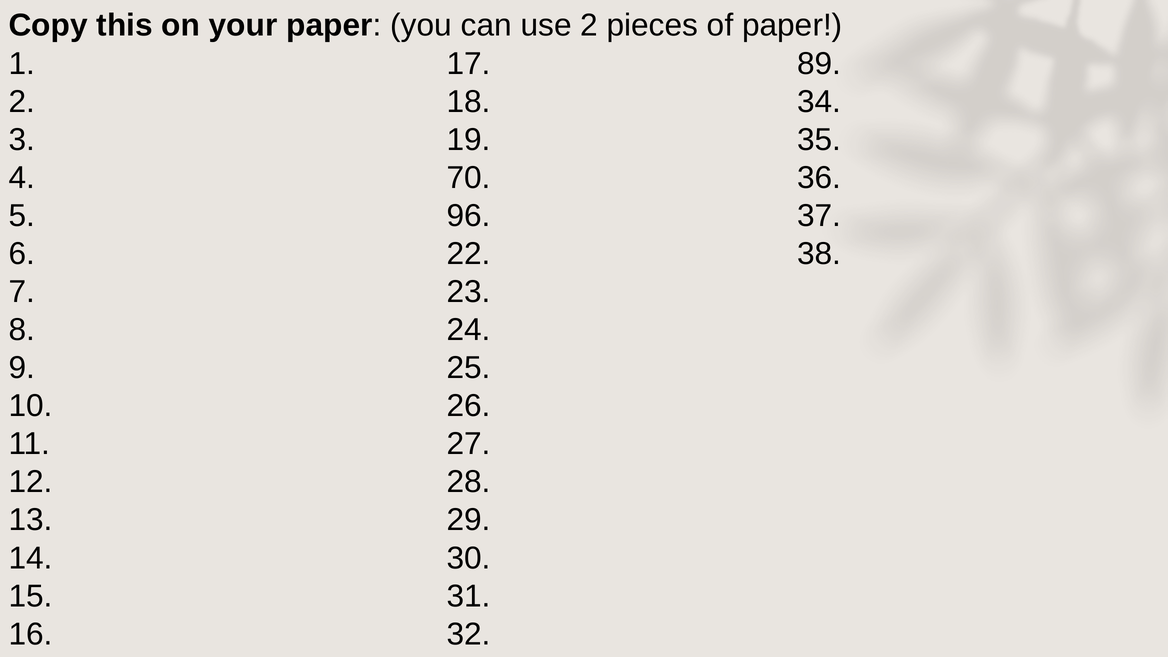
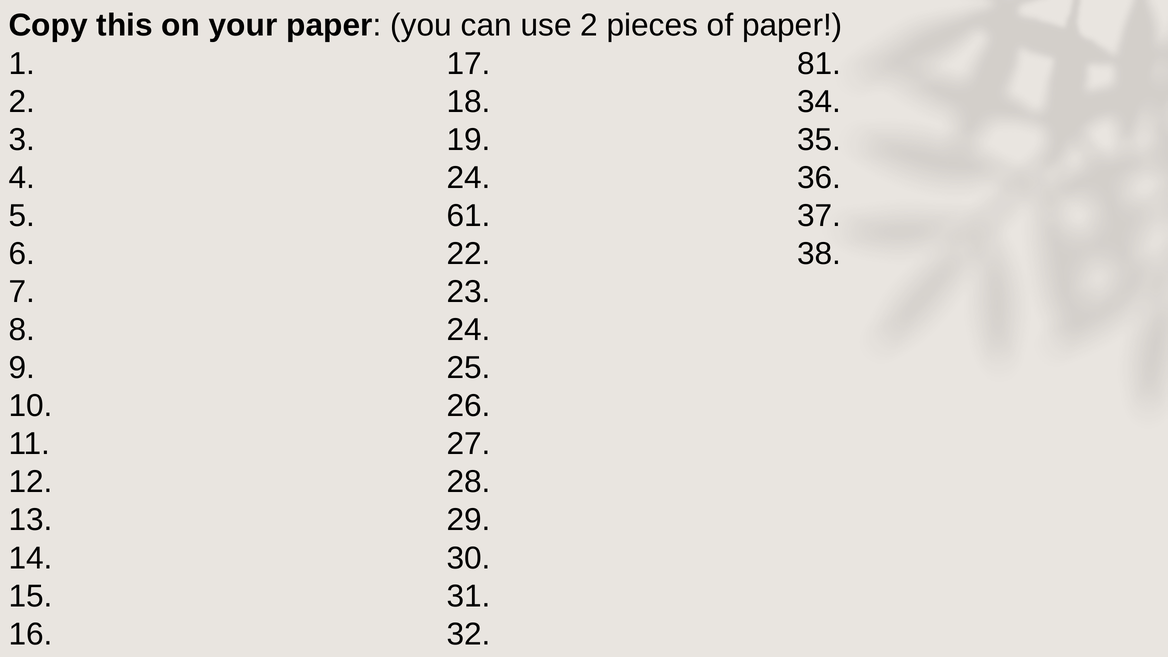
89: 89 -> 81
4 70: 70 -> 24
96: 96 -> 61
